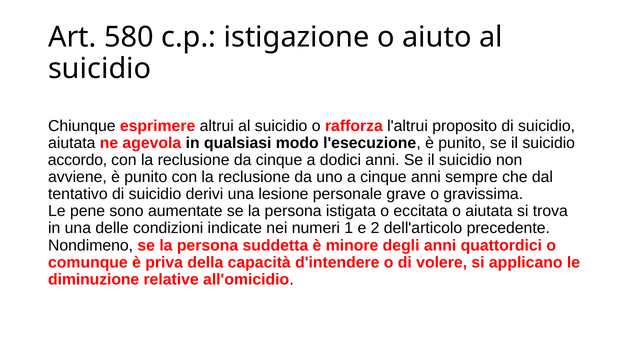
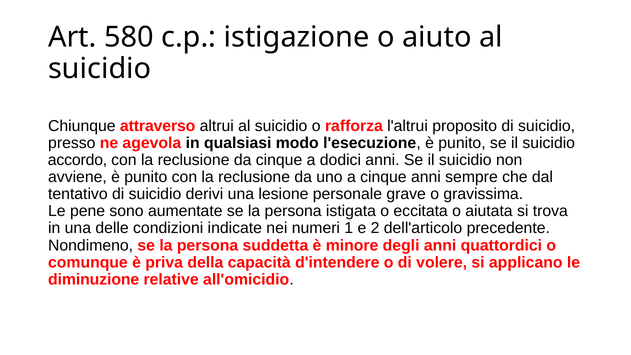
esprimere: esprimere -> attraverso
aiutata at (72, 143): aiutata -> presso
